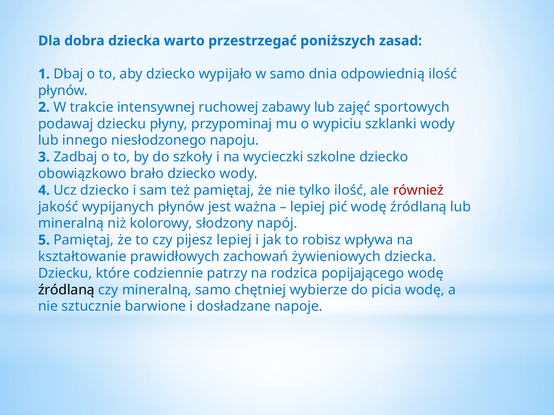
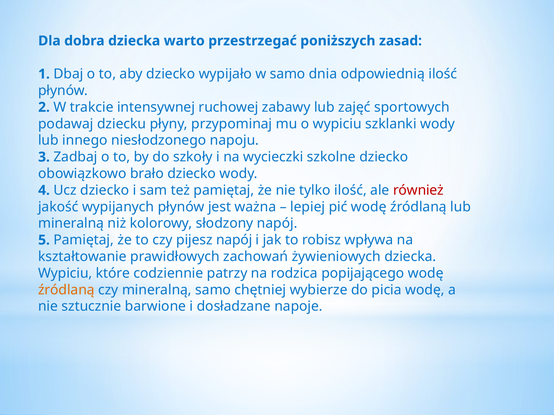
pijesz lepiej: lepiej -> napój
Dziecku at (65, 274): Dziecku -> Wypiciu
źródlaną at (66, 290) colour: black -> orange
